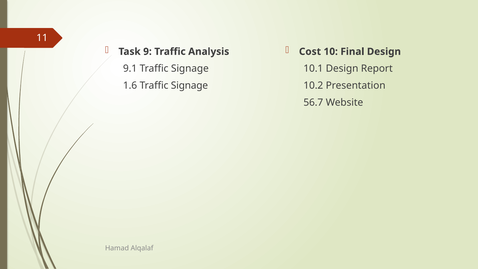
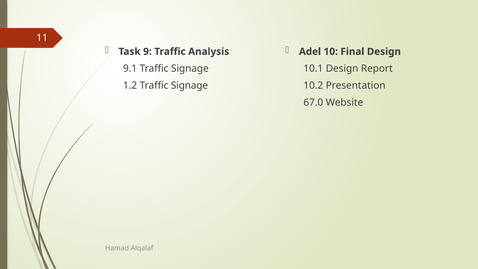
Cost: Cost -> Adel
1.6: 1.6 -> 1.2
56.7: 56.7 -> 67.0
